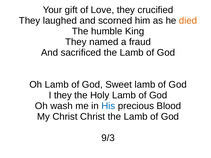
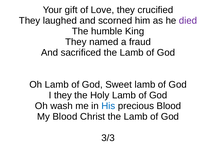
died colour: orange -> purple
My Christ: Christ -> Blood
9/3: 9/3 -> 3/3
